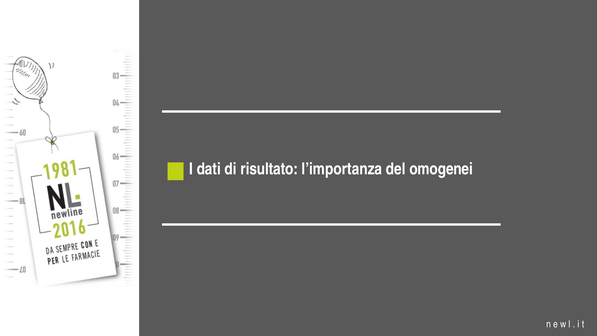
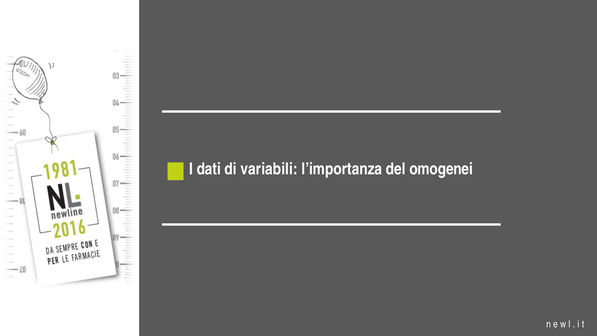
risultato: risultato -> variabili
